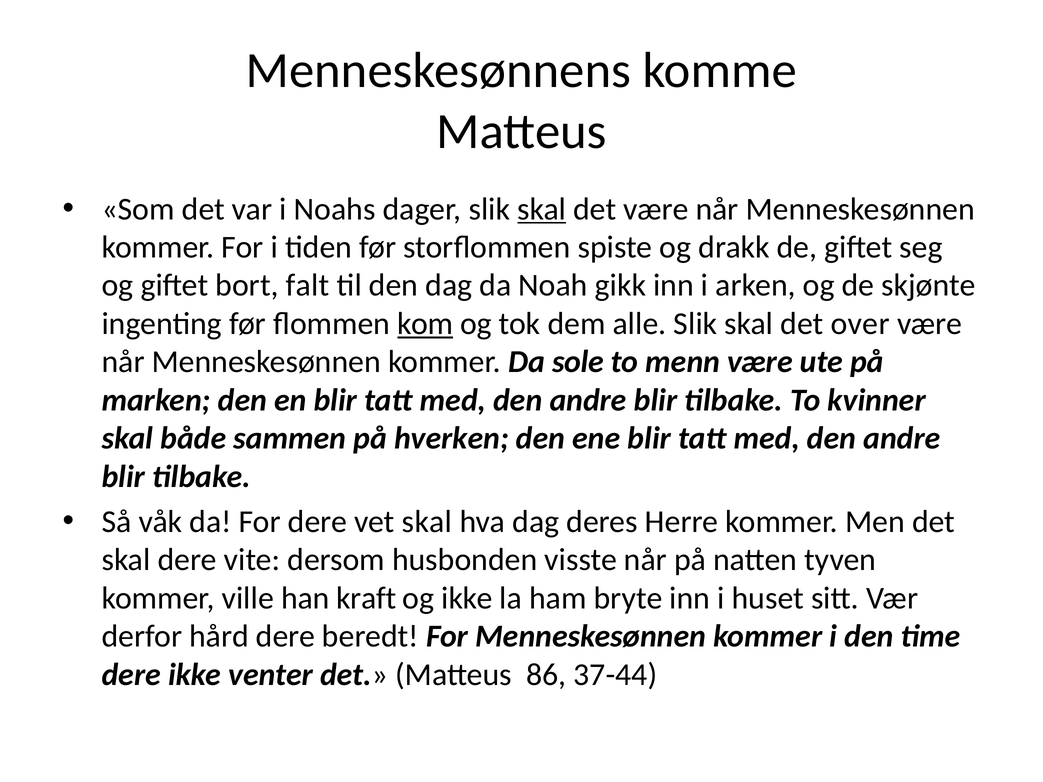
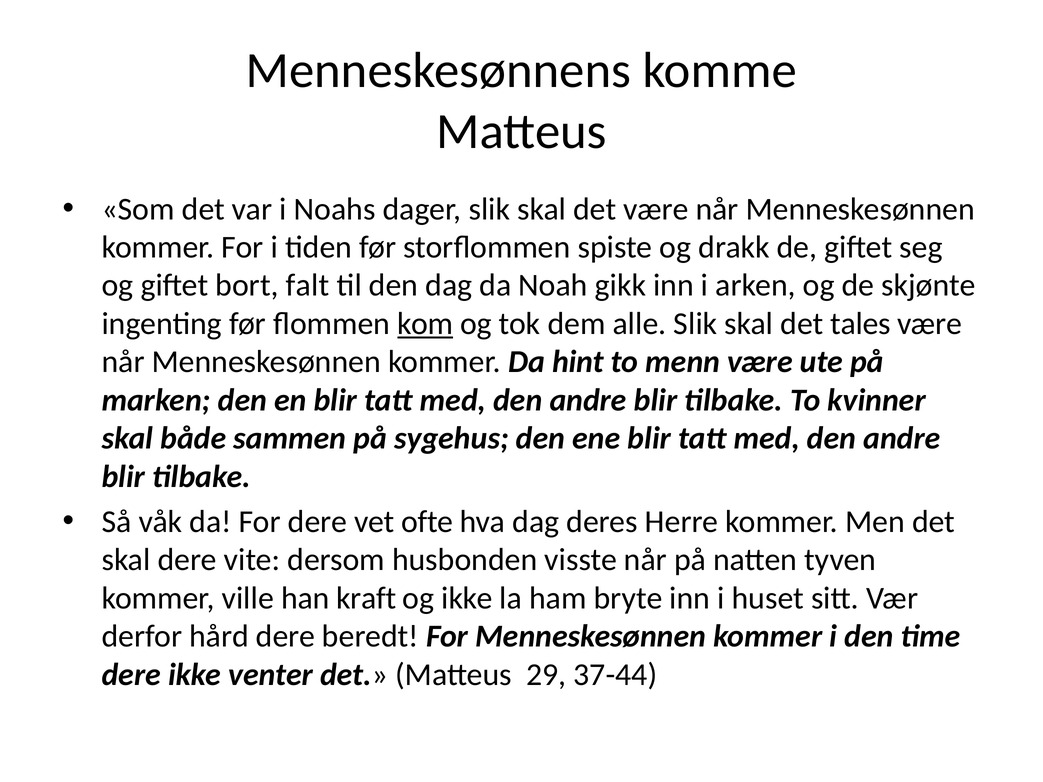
skal at (542, 209) underline: present -> none
over: over -> tales
sole: sole -> hint
hverken: hverken -> sygehus
vet skal: skal -> ofte
86: 86 -> 29
